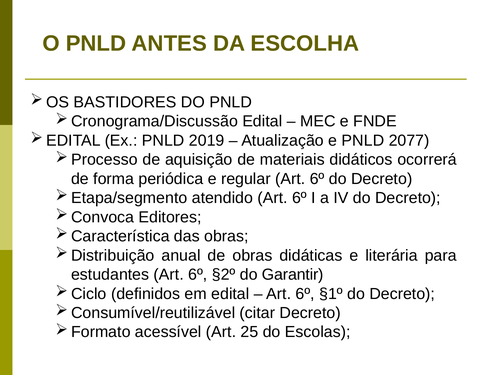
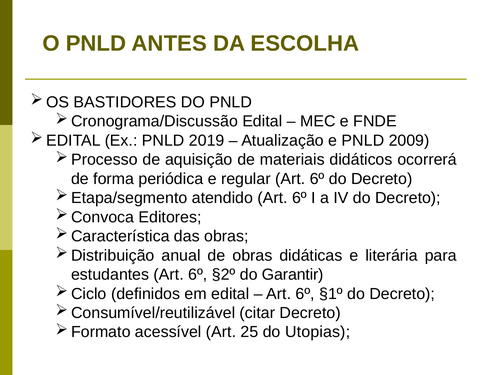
2077: 2077 -> 2009
Escolas: Escolas -> Utopias
